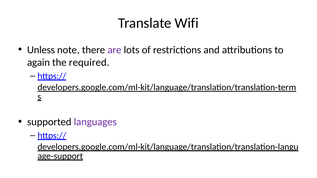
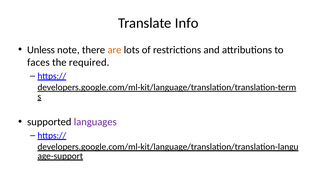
Wifi: Wifi -> Info
are colour: purple -> orange
again: again -> faces
